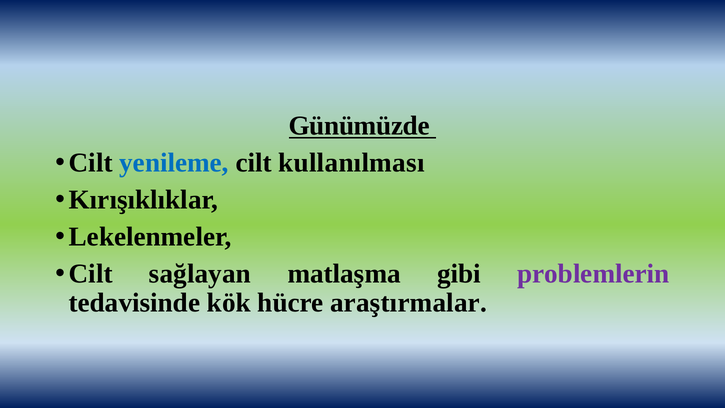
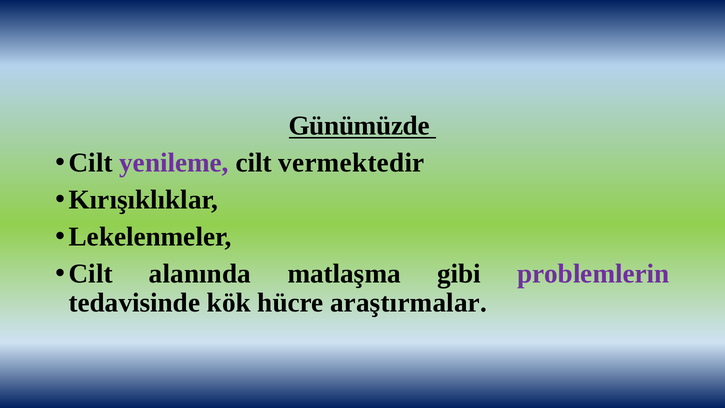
yenileme colour: blue -> purple
kullanılması: kullanılması -> vermektedir
sağlayan: sağlayan -> alanında
